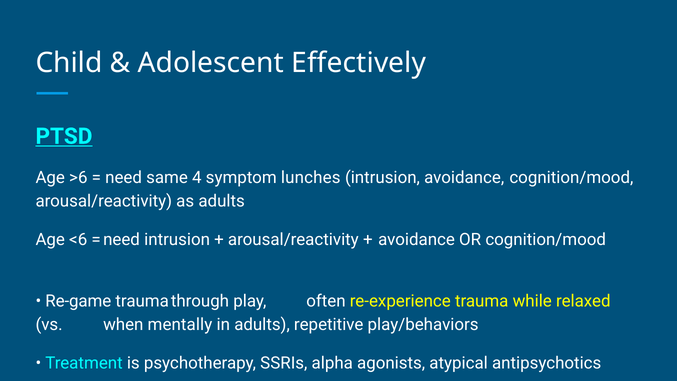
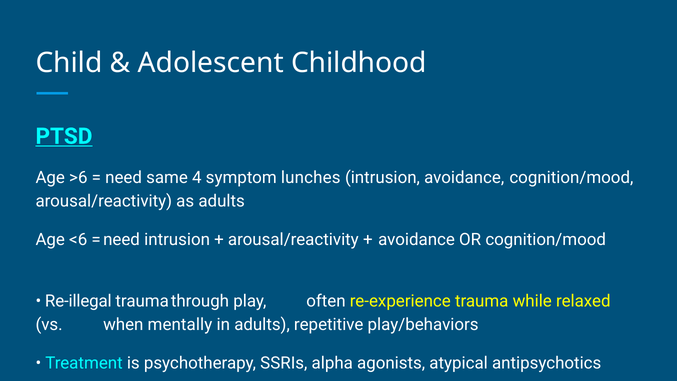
Effectively: Effectively -> Childhood
Re-game: Re-game -> Re-illegal
